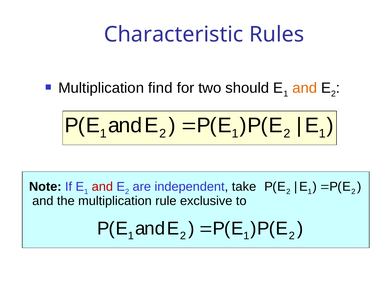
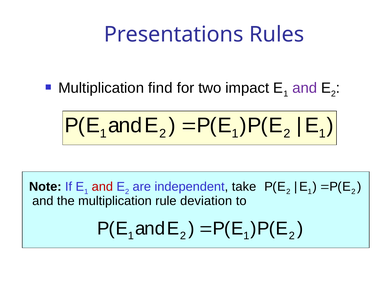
Characteristic: Characteristic -> Presentations
should: should -> impact
and at (305, 88) colour: orange -> purple
exclusive: exclusive -> deviation
